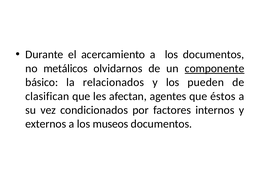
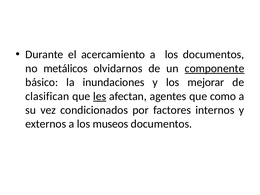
relacionados: relacionados -> inundaciones
pueden: pueden -> mejorar
les underline: none -> present
éstos: éstos -> como
